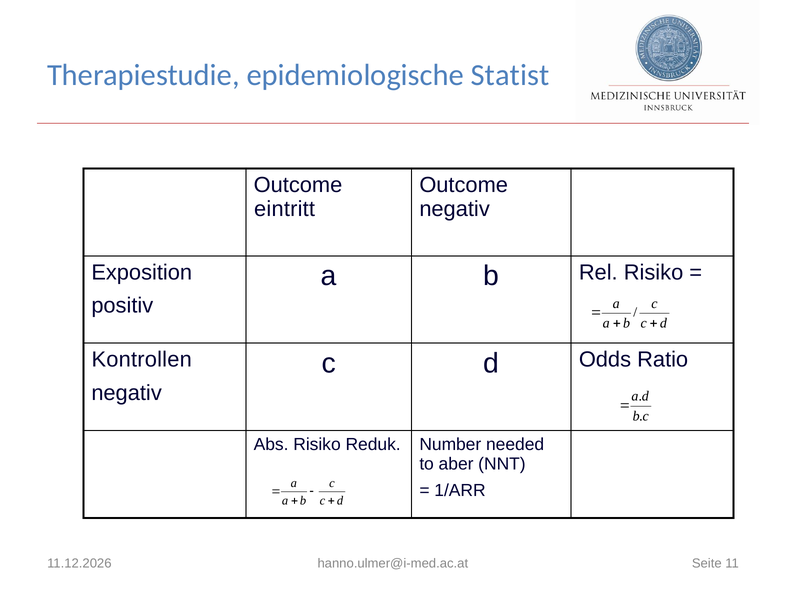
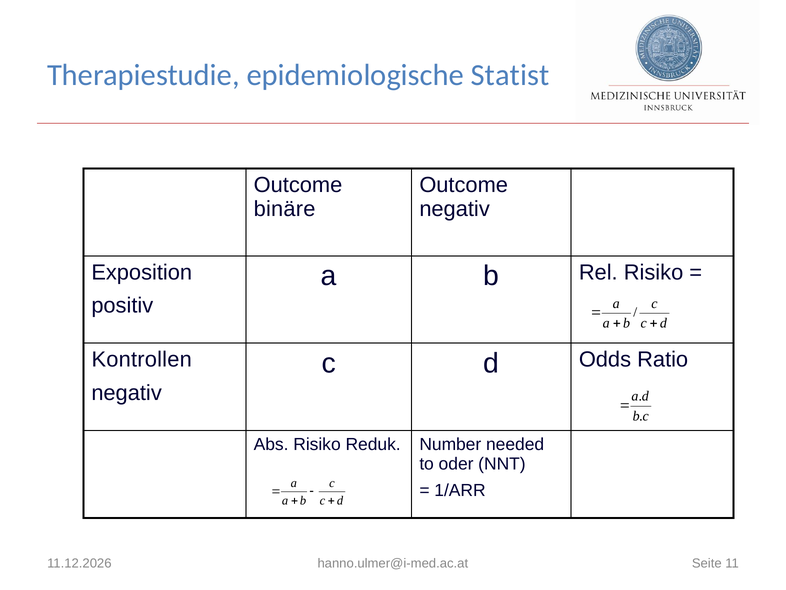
eintritt: eintritt -> binäre
aber: aber -> oder
